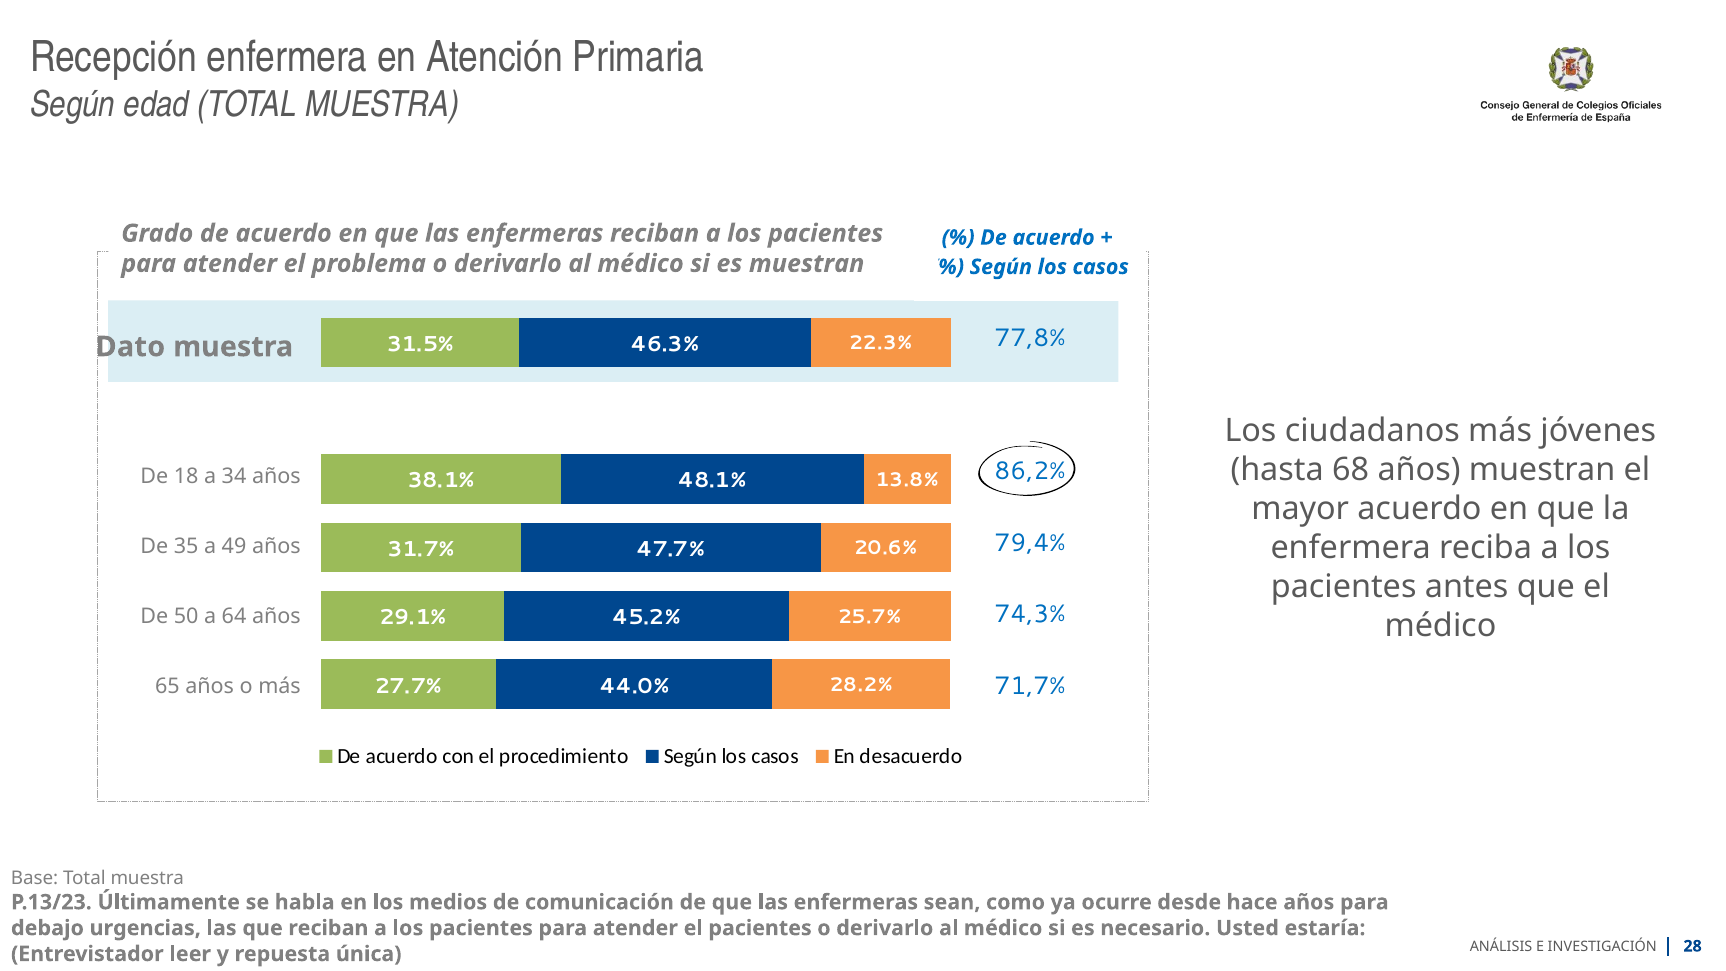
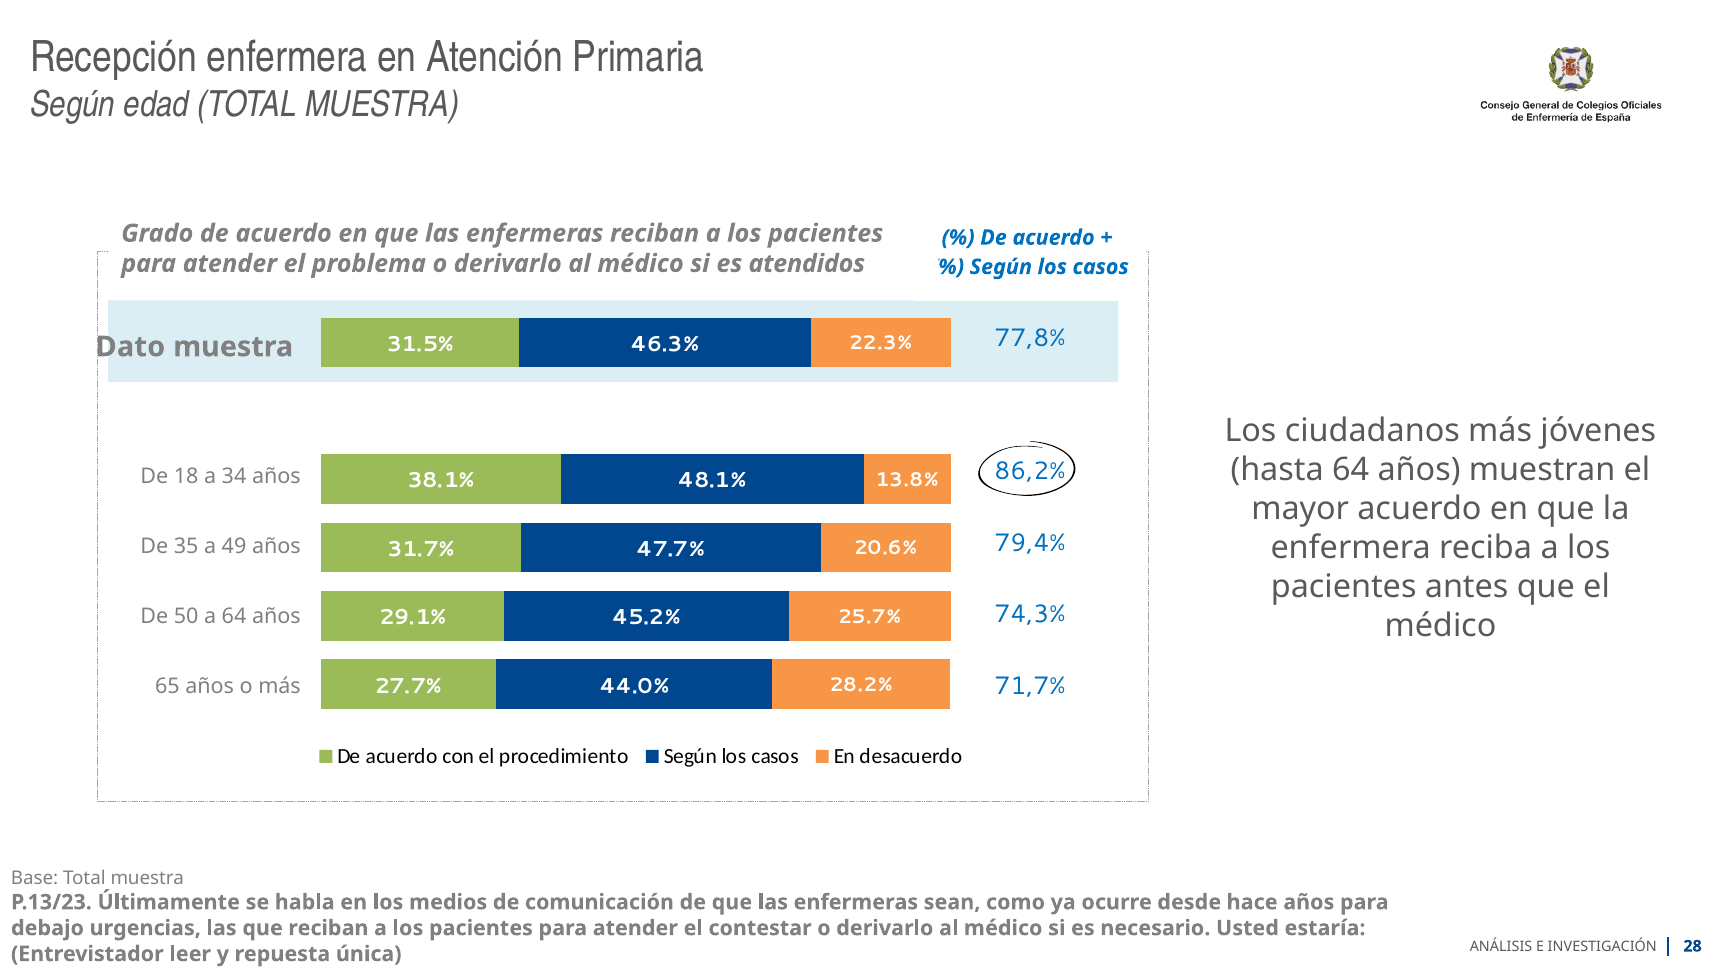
es muestran: muestran -> atendidos
hasta 68: 68 -> 64
el pacientes: pacientes -> contestar
